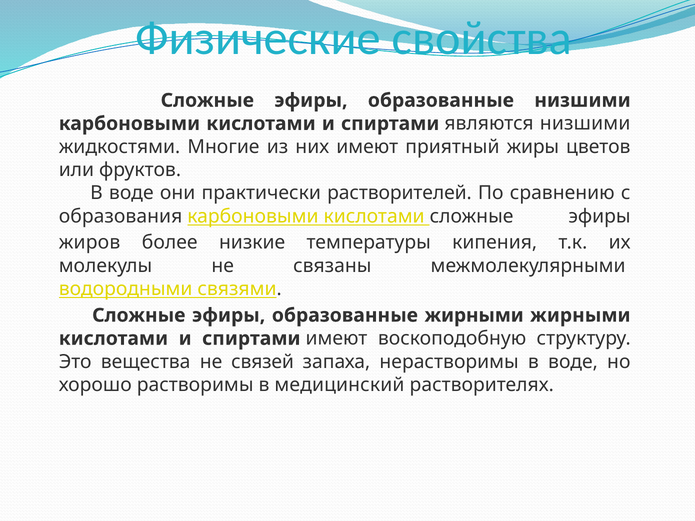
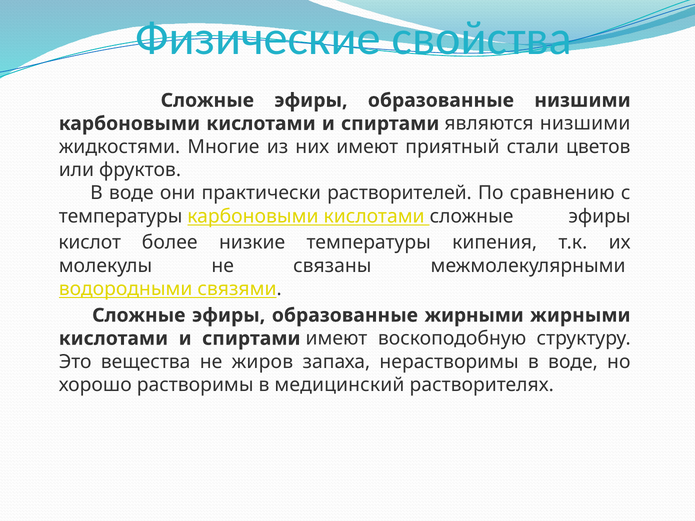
жиры: жиры -> стали
образования at (121, 216): образования -> температуры
жиров: жиров -> кислот
связей: связей -> жиров
